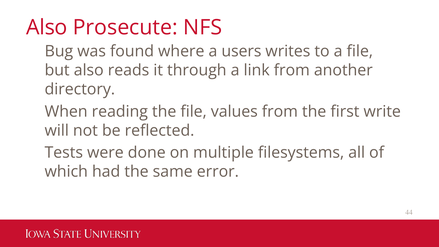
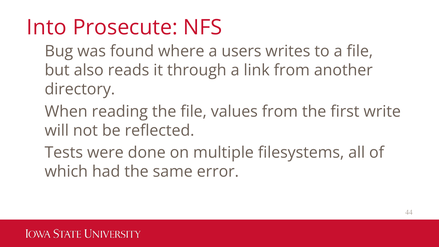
Also at (47, 28): Also -> Into
